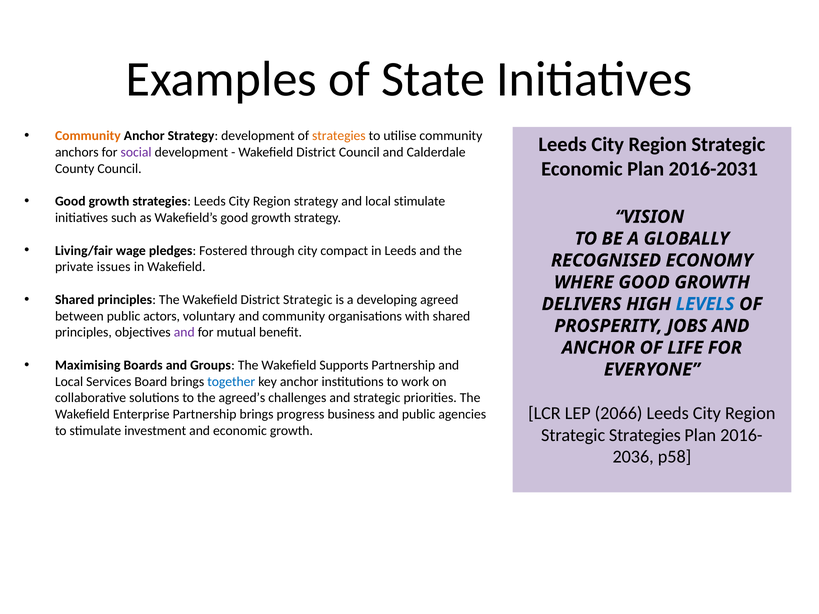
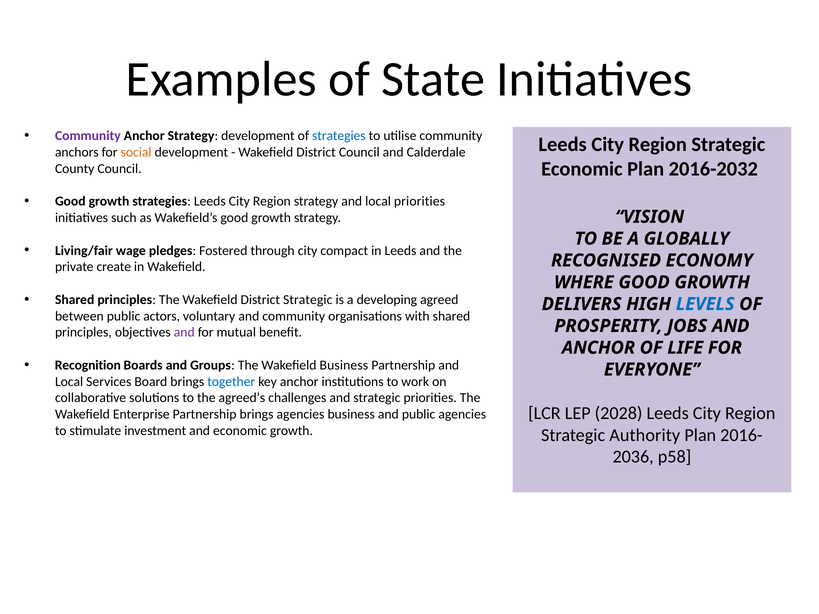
Community at (88, 136) colour: orange -> purple
strategies at (339, 136) colour: orange -> blue
social colour: purple -> orange
2016-2031: 2016-2031 -> 2016-2032
local stimulate: stimulate -> priorities
issues: issues -> create
Maximising: Maximising -> Recognition
Wakefield Supports: Supports -> Business
2066: 2066 -> 2028
brings progress: progress -> agencies
Strategic Strategies: Strategies -> Authority
